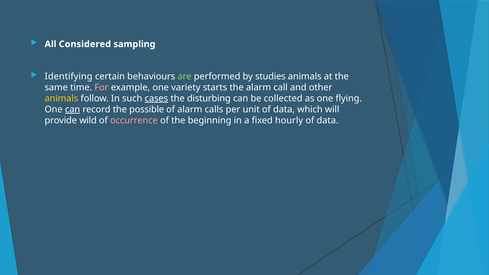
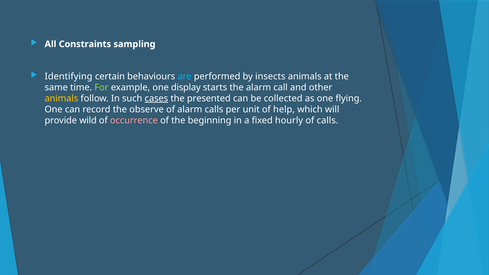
Considered: Considered -> Constraints
are colour: light green -> light blue
studies: studies -> insects
For colour: pink -> light green
variety: variety -> display
disturbing: disturbing -> presented
can at (73, 109) underline: present -> none
possible: possible -> observe
unit of data: data -> help
data at (328, 120): data -> calls
